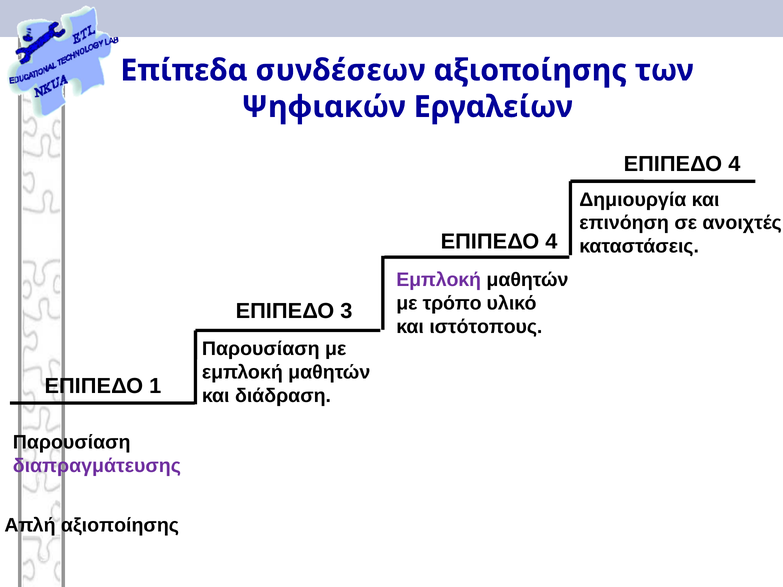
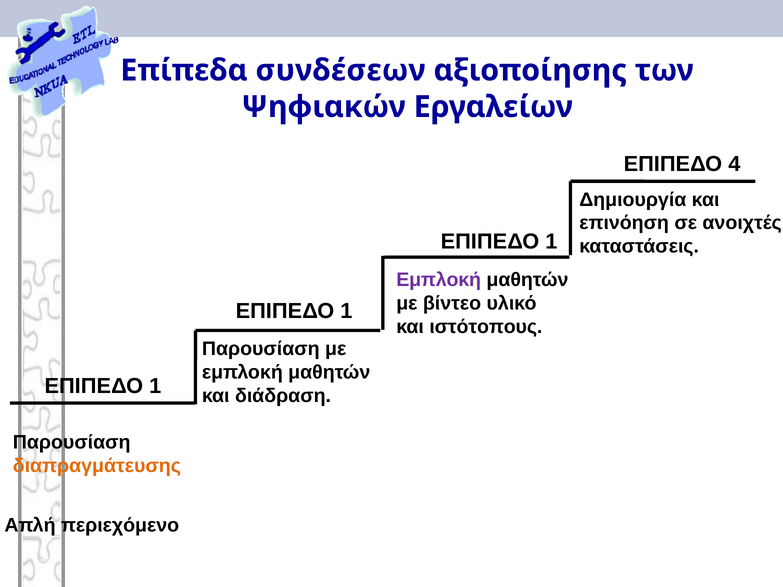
4 at (551, 242): 4 -> 1
τρόπο: τρόπο -> βίντεο
3 at (346, 311): 3 -> 1
διαπραγμάτευσης colour: purple -> orange
Απλή αξιοποίησης: αξιοποίησης -> περιεχόμενο
